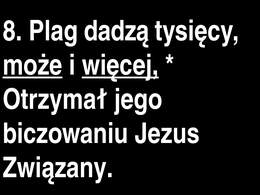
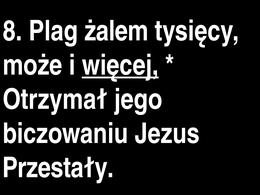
dadzą: dadzą -> żalem
może underline: present -> none
Związany: Związany -> Przestały
